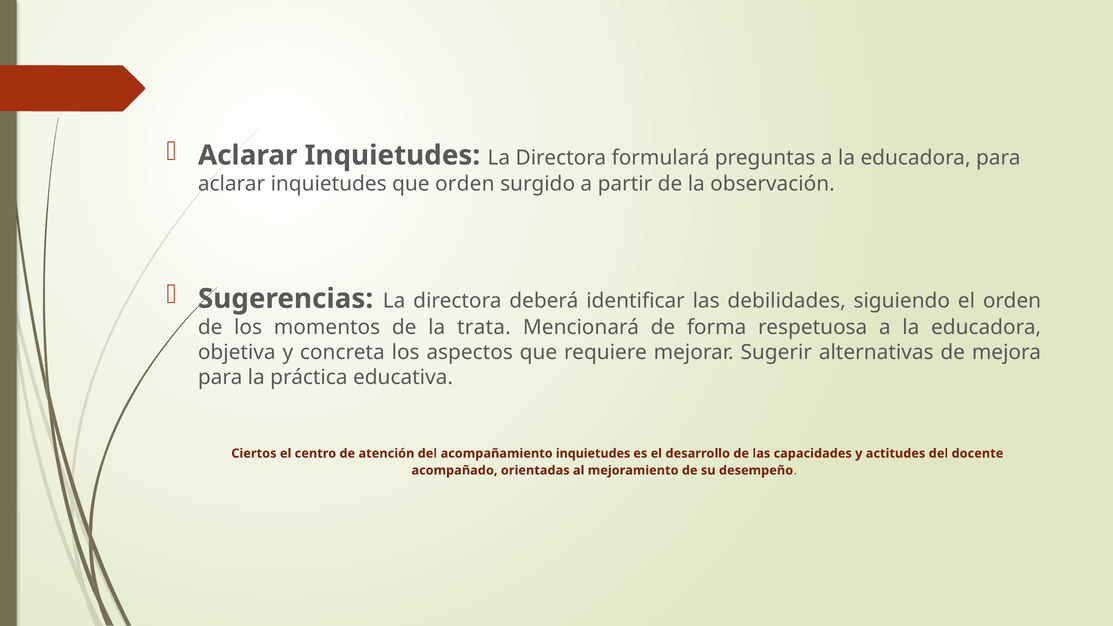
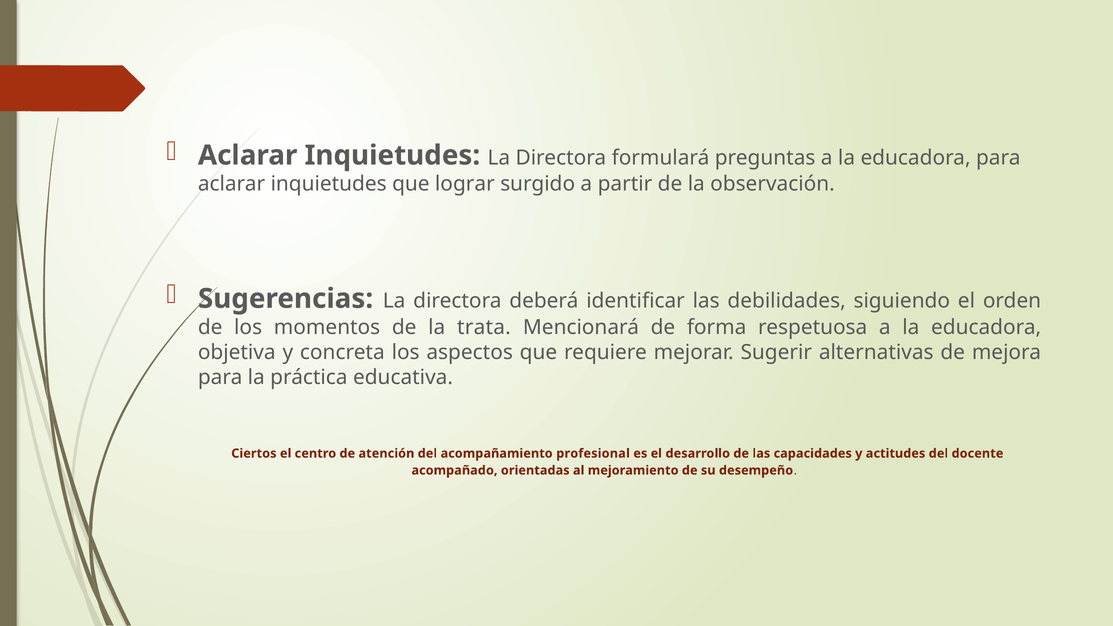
que orden: orden -> lograr
acompañamiento inquietudes: inquietudes -> profesional
